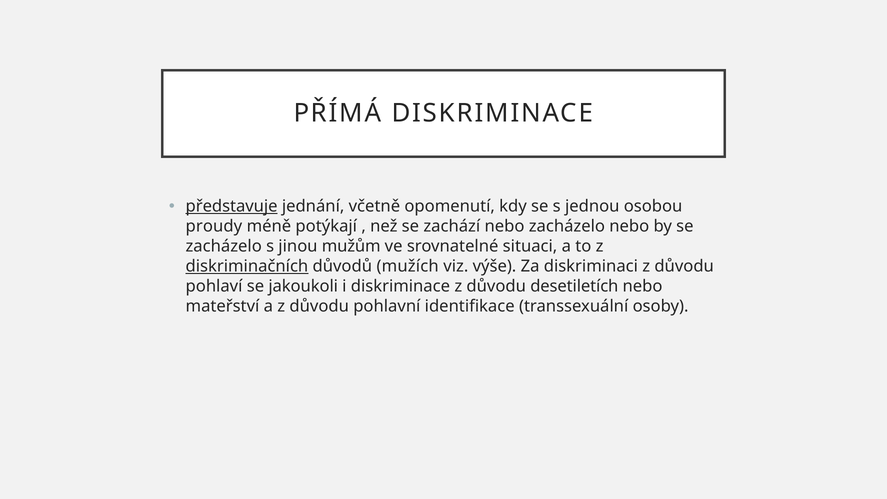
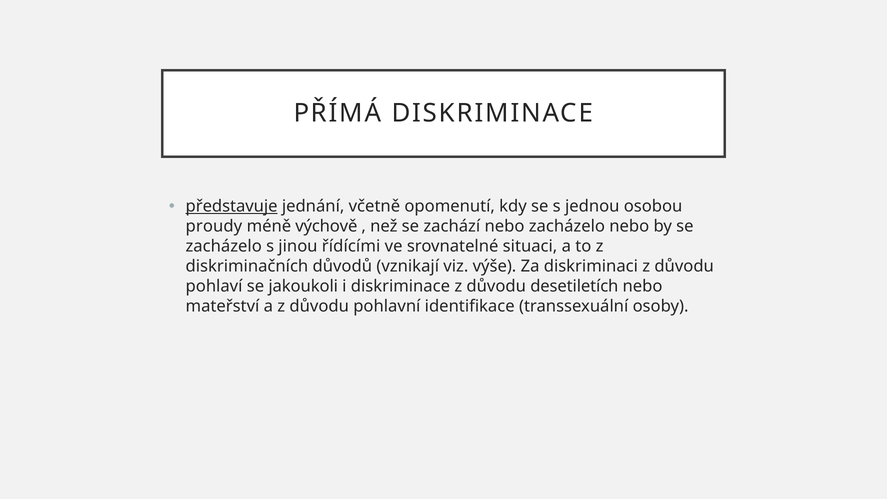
potýkají: potýkají -> výchově
mužům: mužům -> řídícími
diskriminačních underline: present -> none
mužích: mužích -> vznikají
